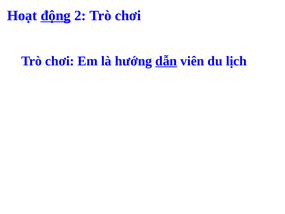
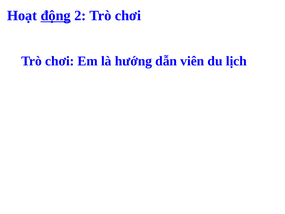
dẫn underline: present -> none
